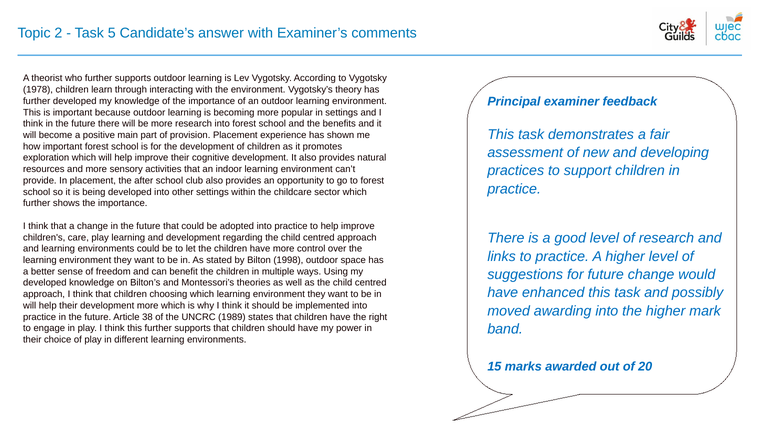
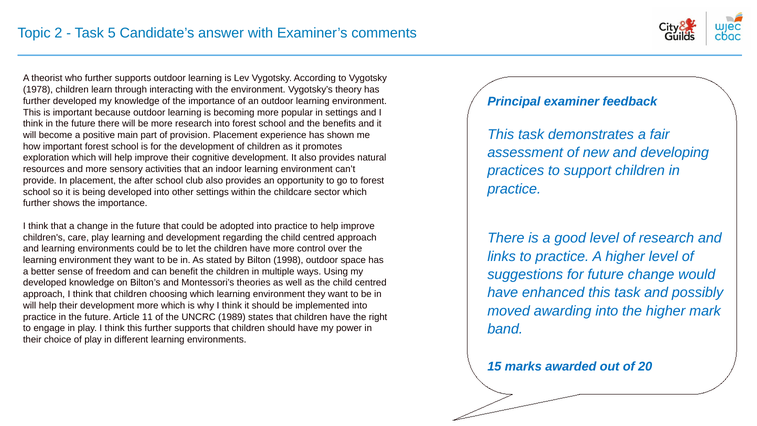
38: 38 -> 11
